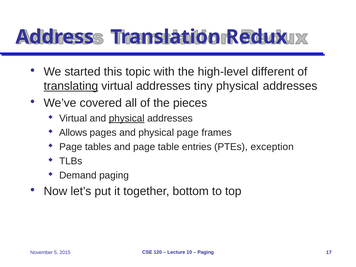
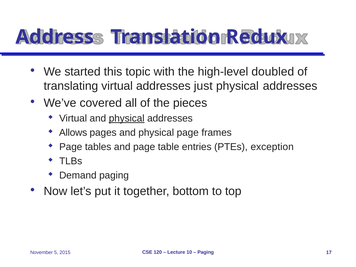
different: different -> doubled
translating underline: present -> none
tiny: tiny -> just
